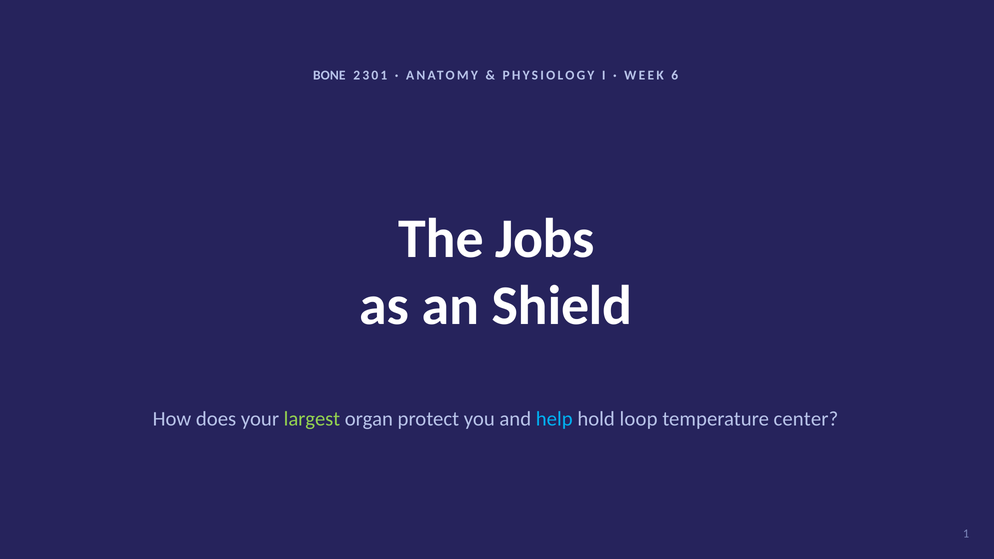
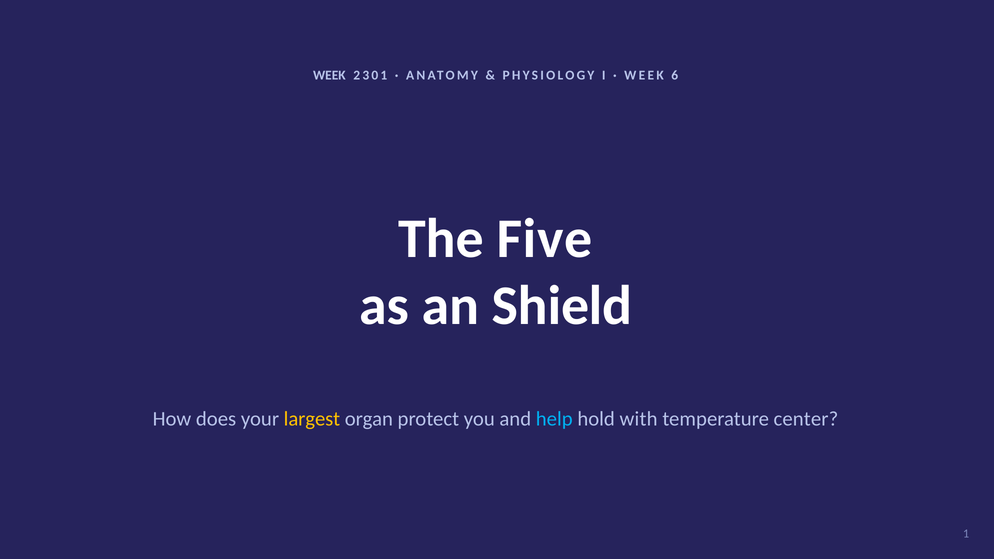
BONE at (329, 75): BONE -> WEEK
Jobs: Jobs -> Five
largest colour: light green -> yellow
loop: loop -> with
